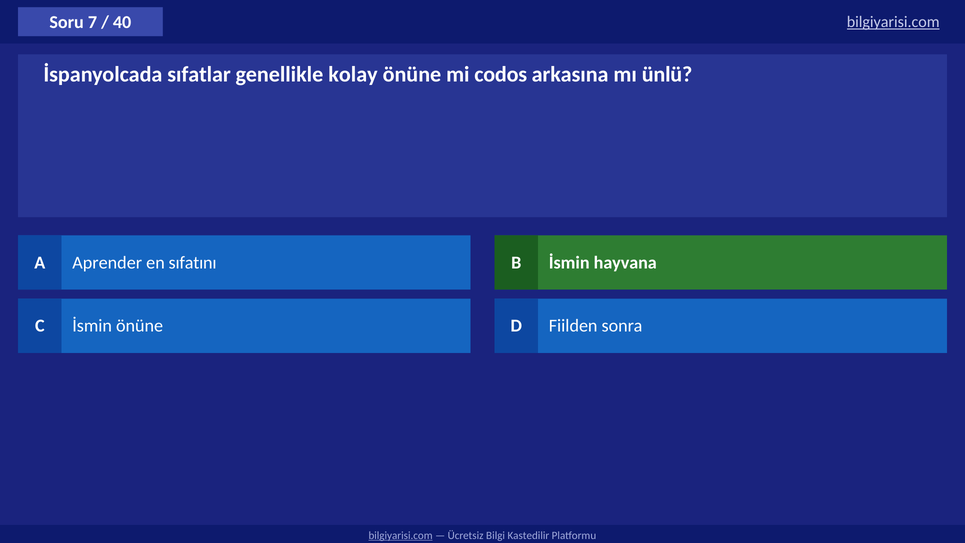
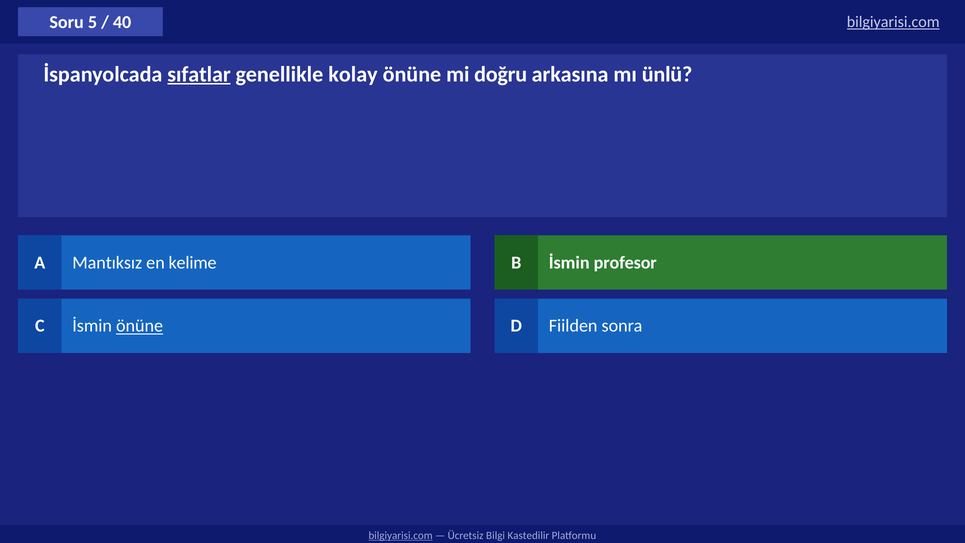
7: 7 -> 5
sıfatlar underline: none -> present
codos: codos -> doğru
Aprender: Aprender -> Mantıksız
sıfatını: sıfatını -> kelime
hayvana: hayvana -> profesor
önüne at (140, 326) underline: none -> present
